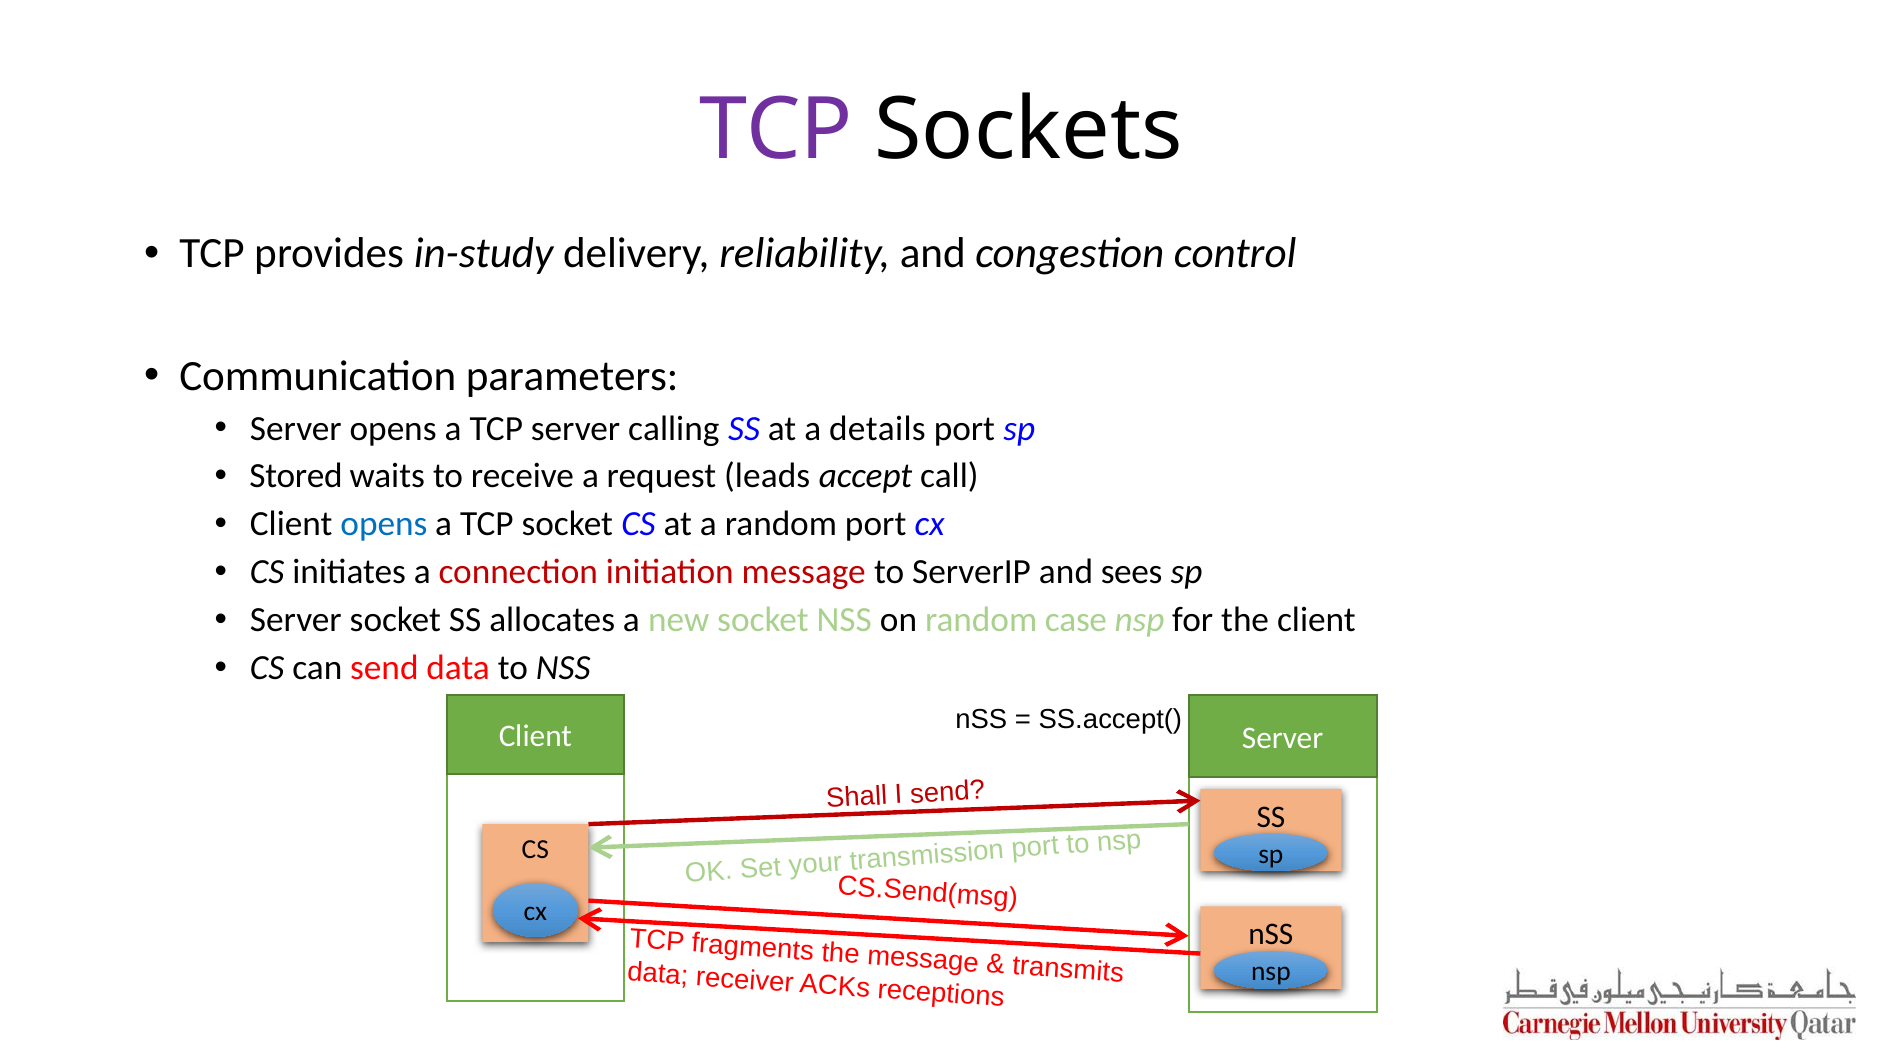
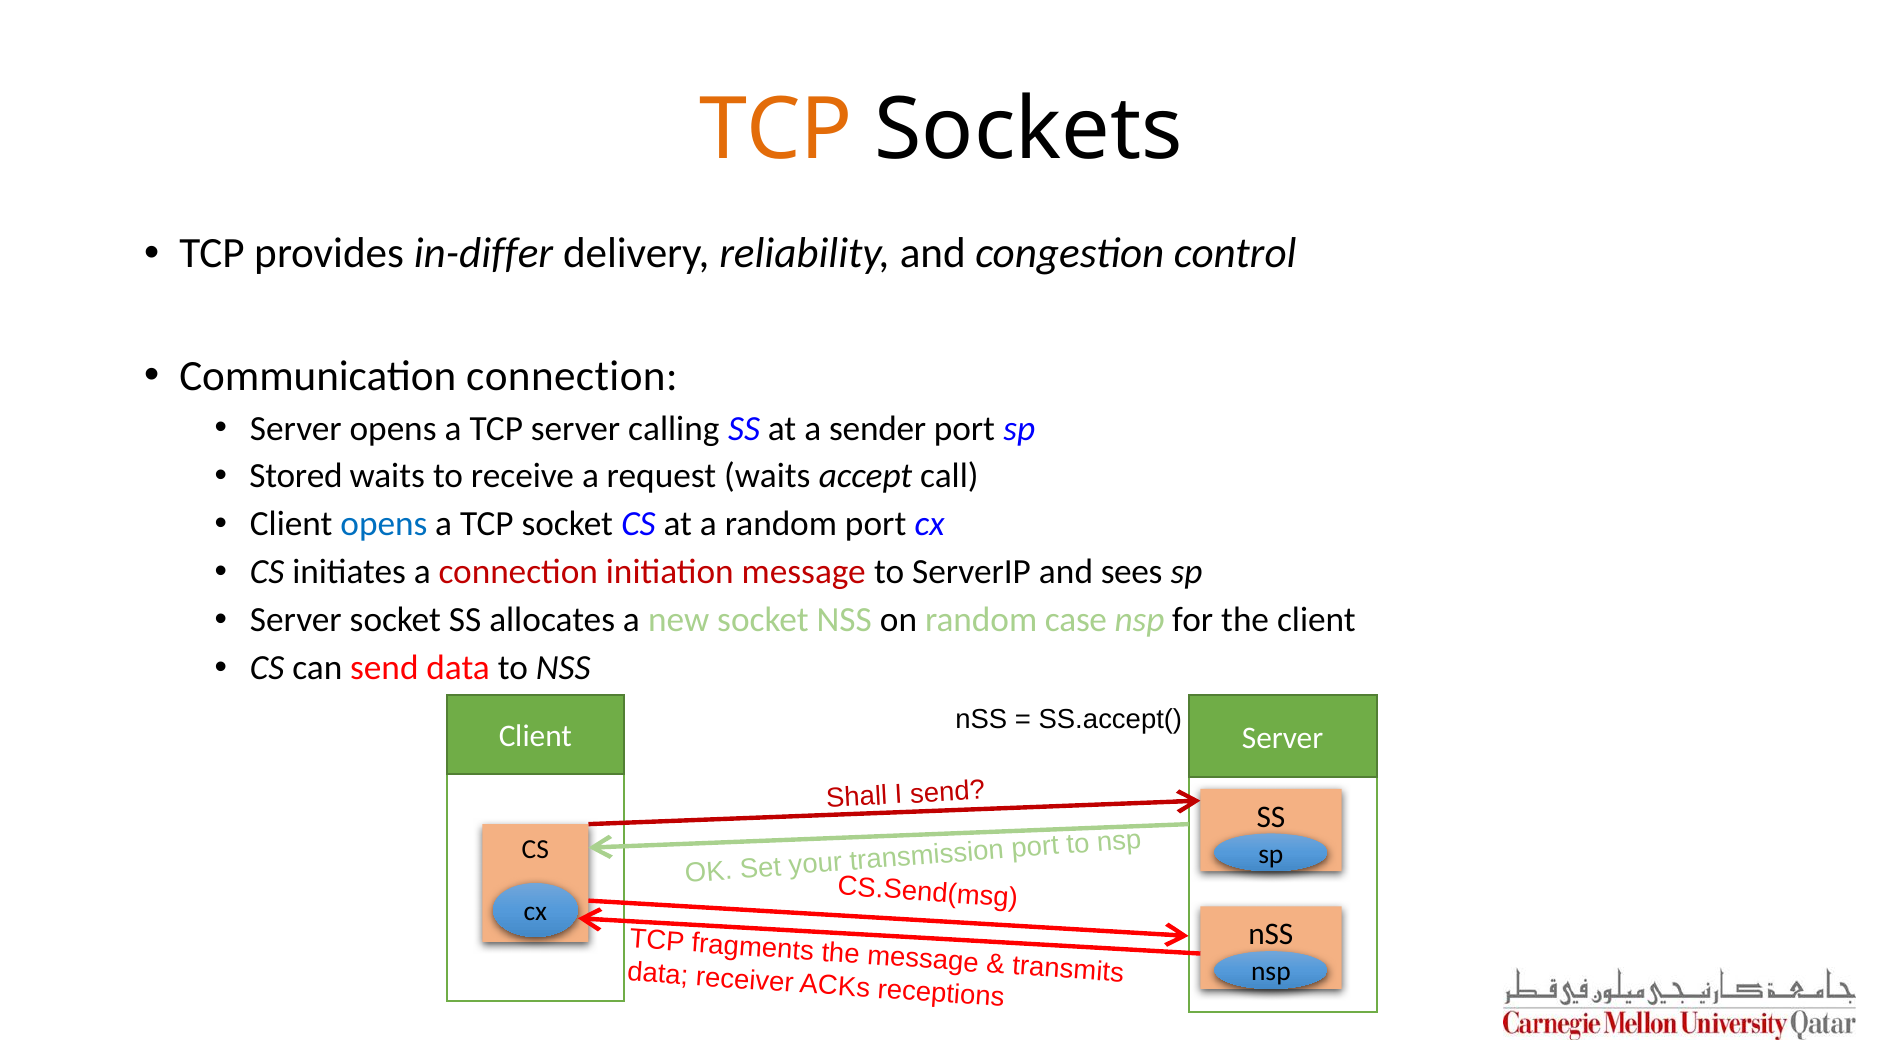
TCP at (776, 130) colour: purple -> orange
in-study: in-study -> in-differ
Communication parameters: parameters -> connection
details: details -> sender
request leads: leads -> waits
